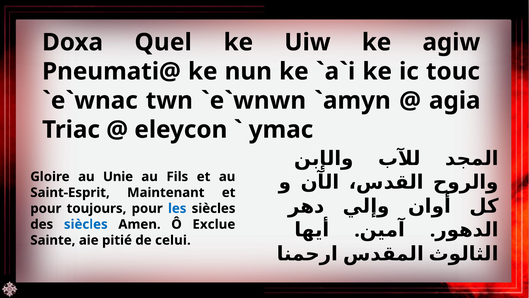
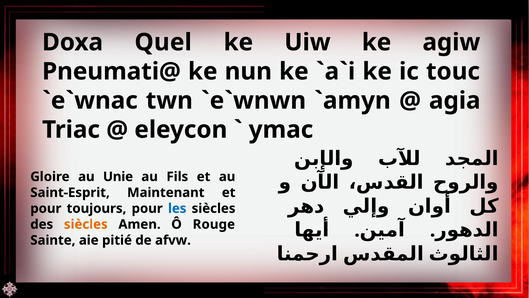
siècles at (86, 224) colour: blue -> orange
Exclue: Exclue -> Rouge
celui: celui -> afvw
